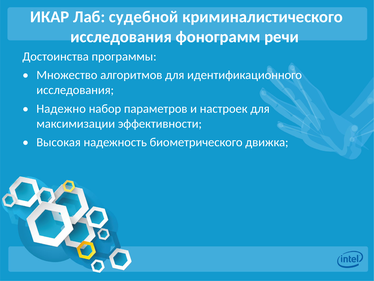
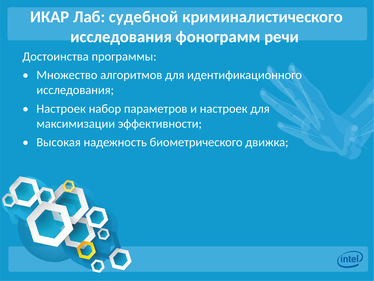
Надежно at (61, 108): Надежно -> Настроек
